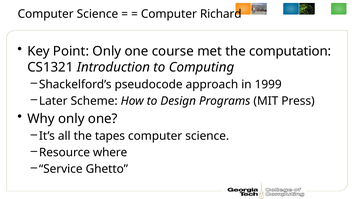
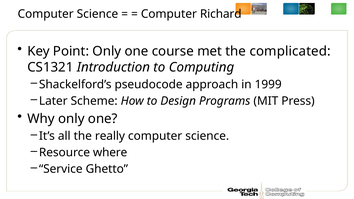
computation: computation -> complicated
tapes: tapes -> really
